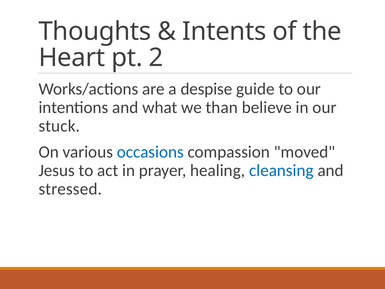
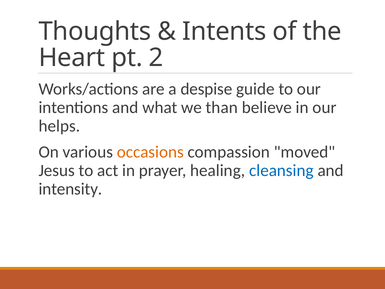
stuck: stuck -> helps
occasions colour: blue -> orange
stressed: stressed -> intensity
